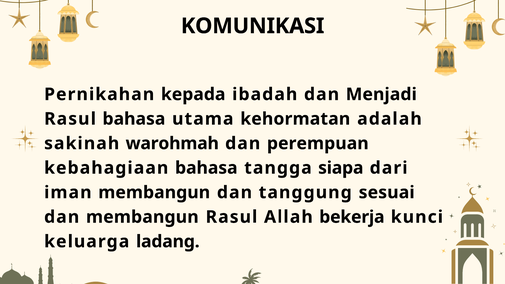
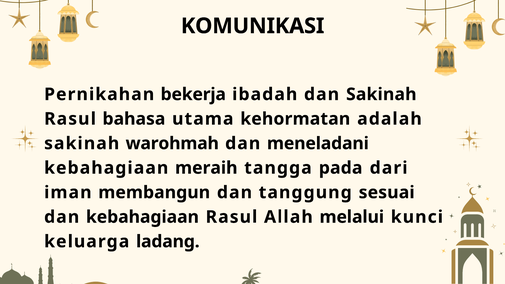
kepada: kepada -> bekerja
dan Menjadi: Menjadi -> Sakinah
perempuan: perempuan -> meneladani
kebahagiaan bahasa: bahasa -> meraih
siapa: siapa -> pada
dan membangun: membangun -> kebahagiaan
bekerja: bekerja -> melalui
